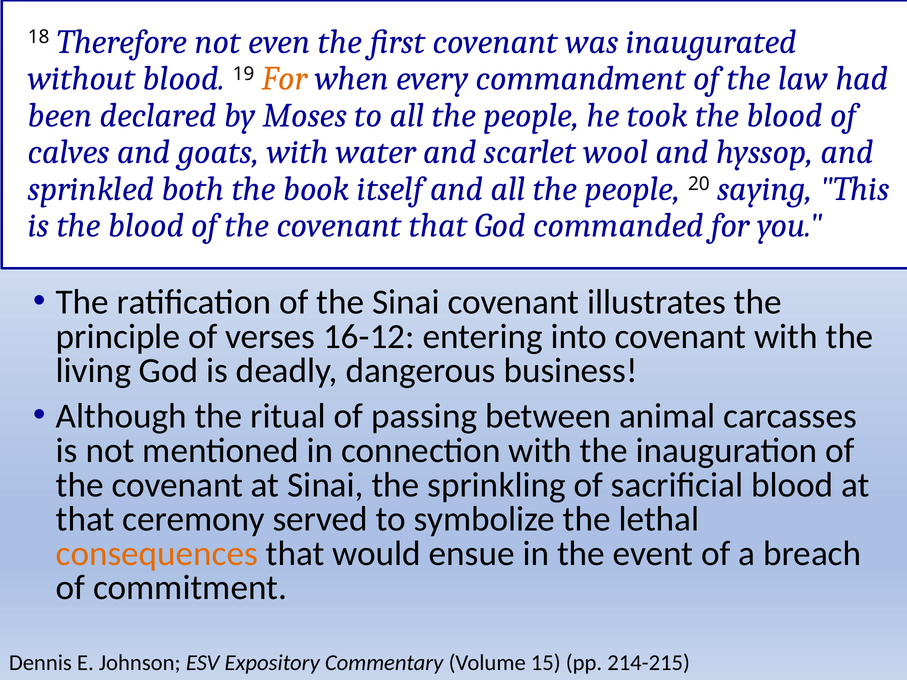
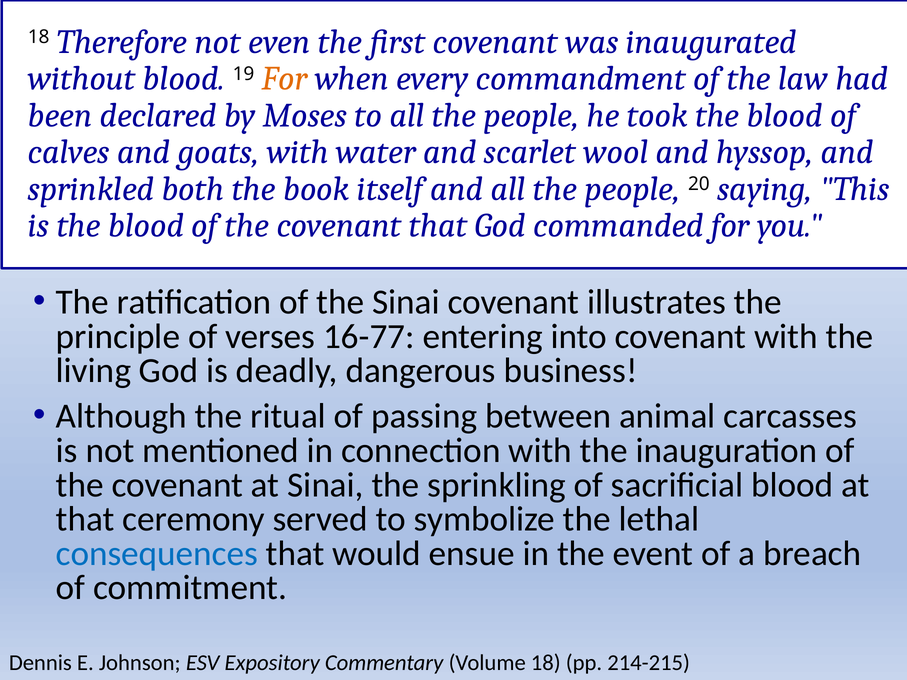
16-12: 16-12 -> 16-77
consequences colour: orange -> blue
Volume 15: 15 -> 18
